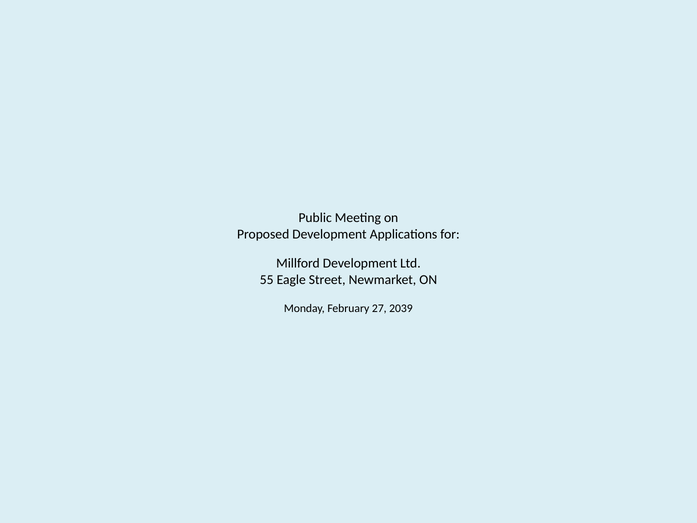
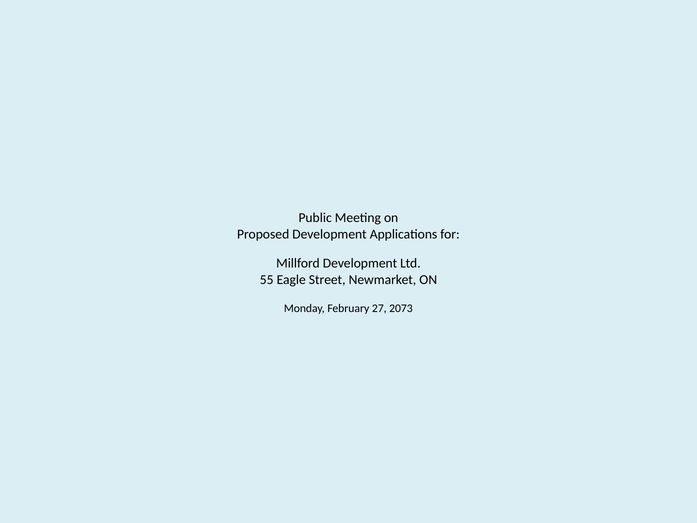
2039: 2039 -> 2073
